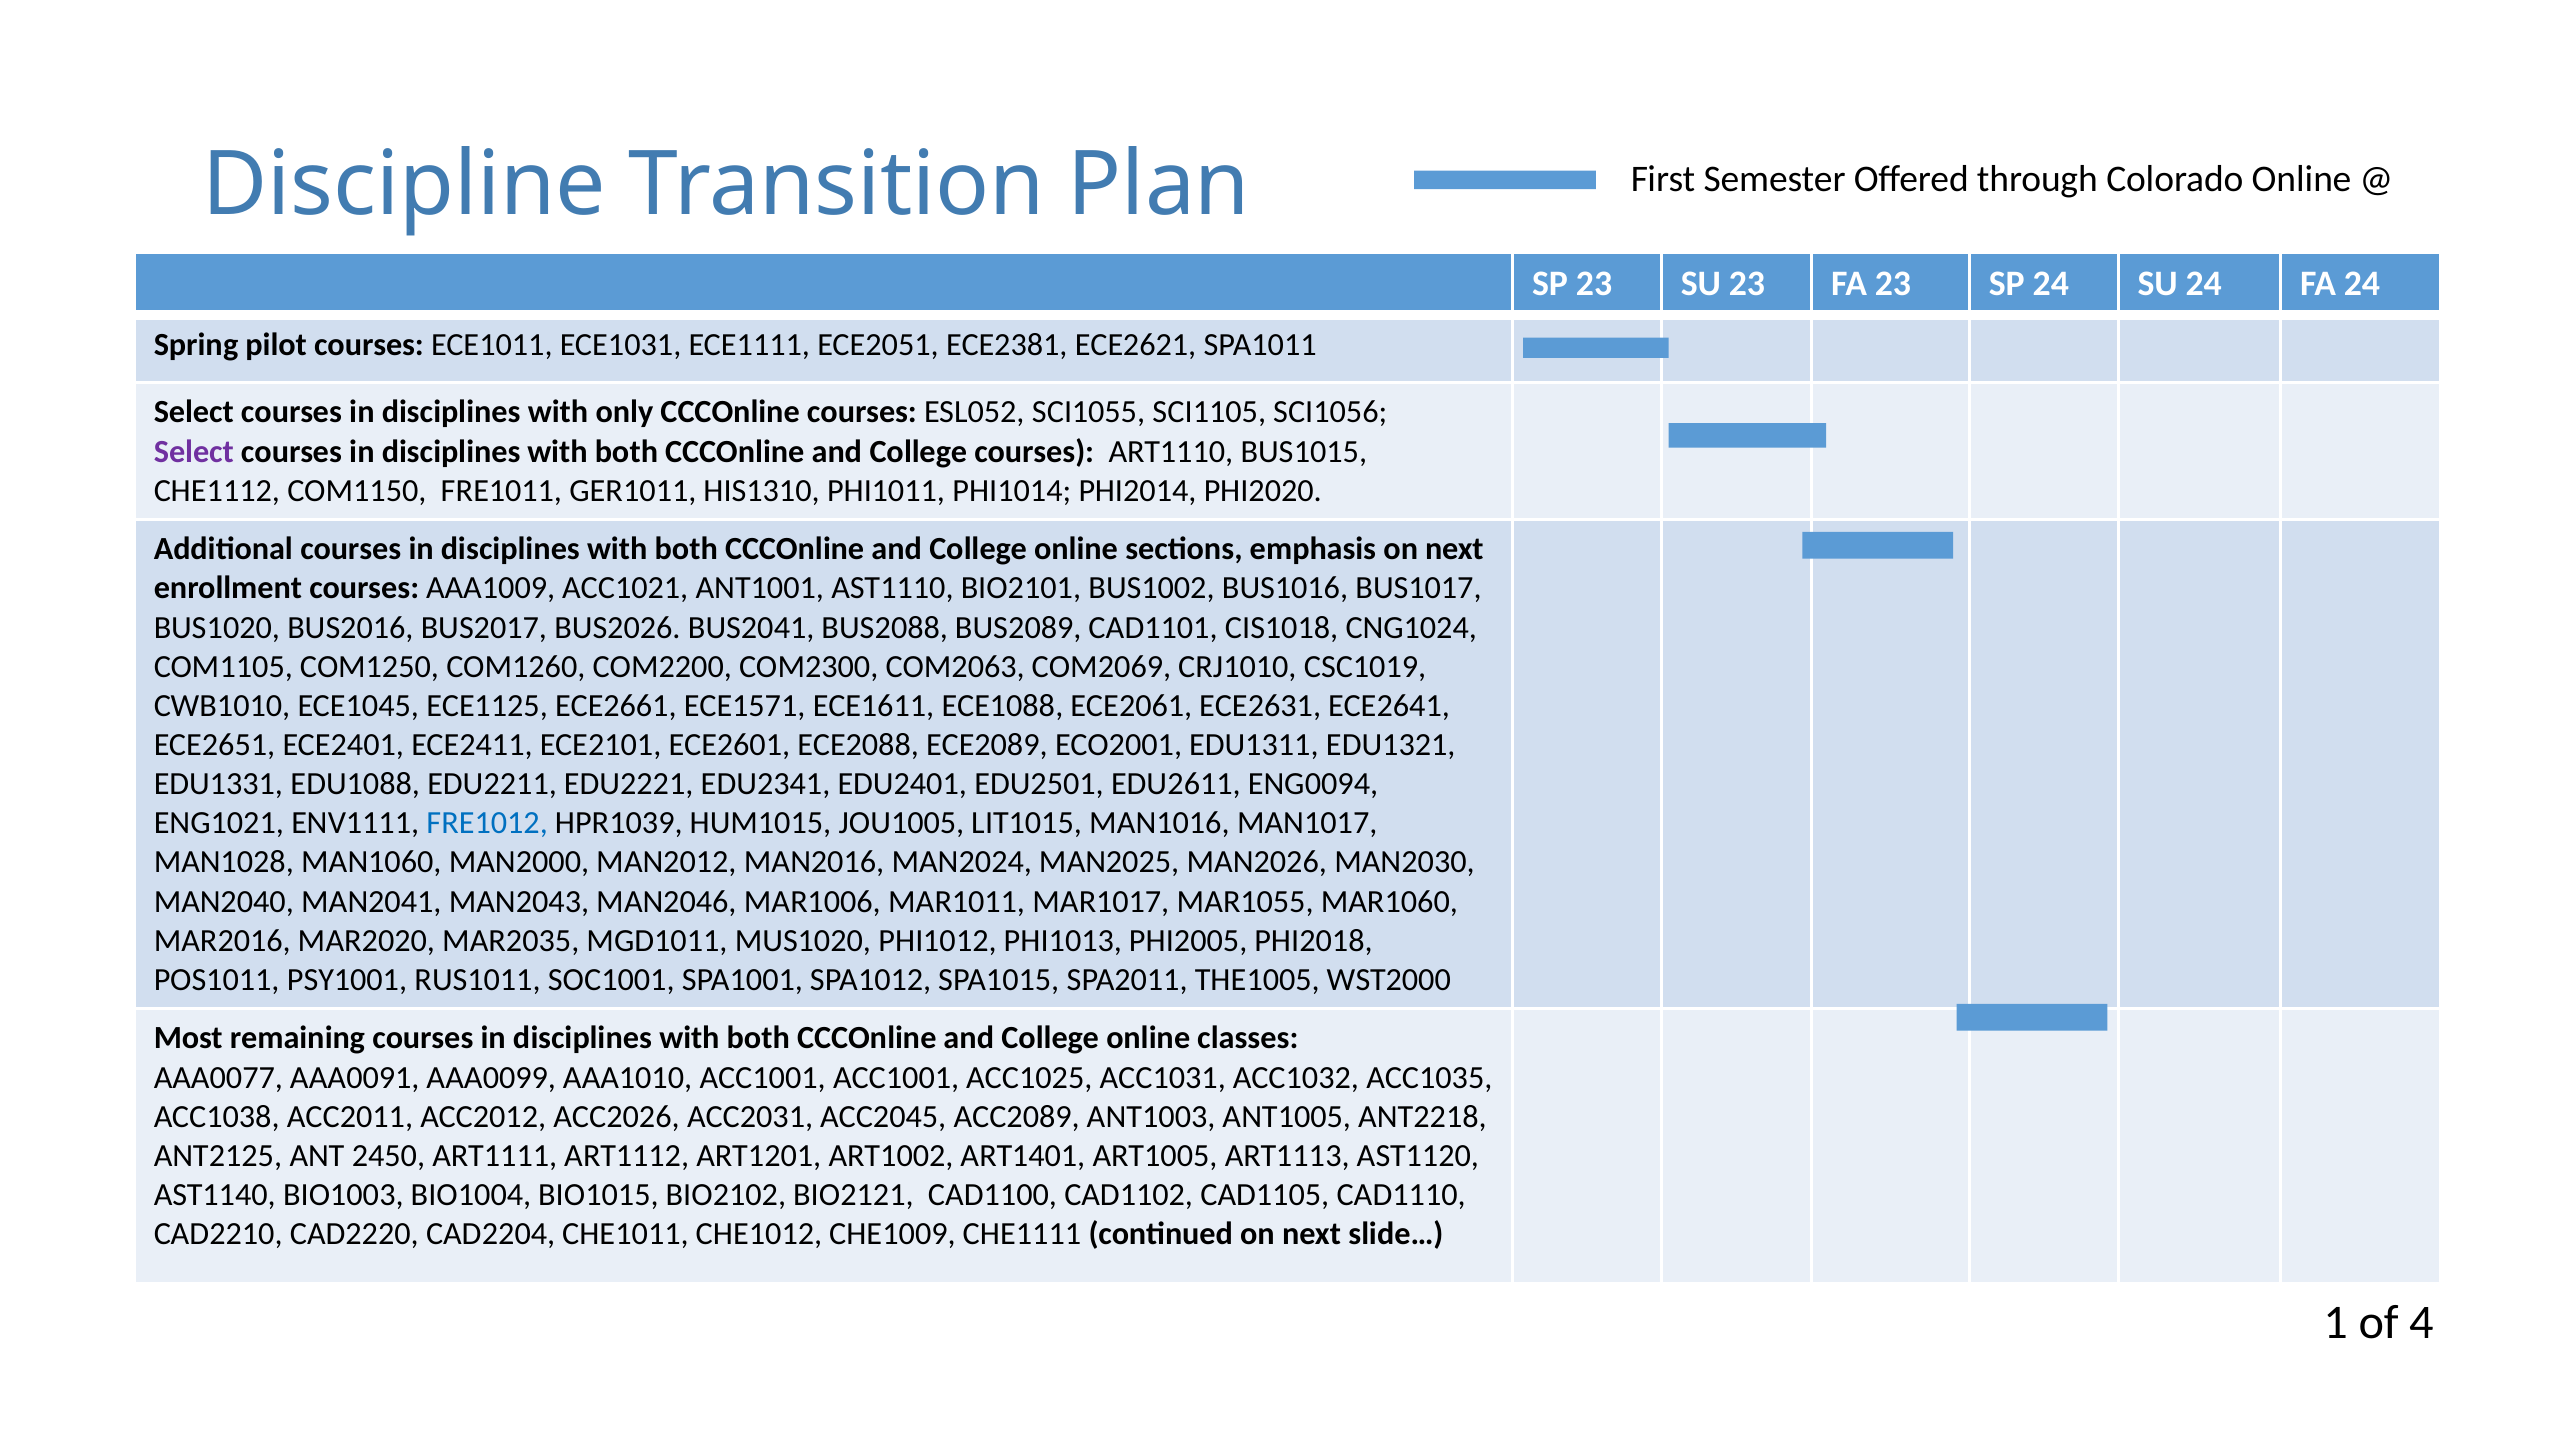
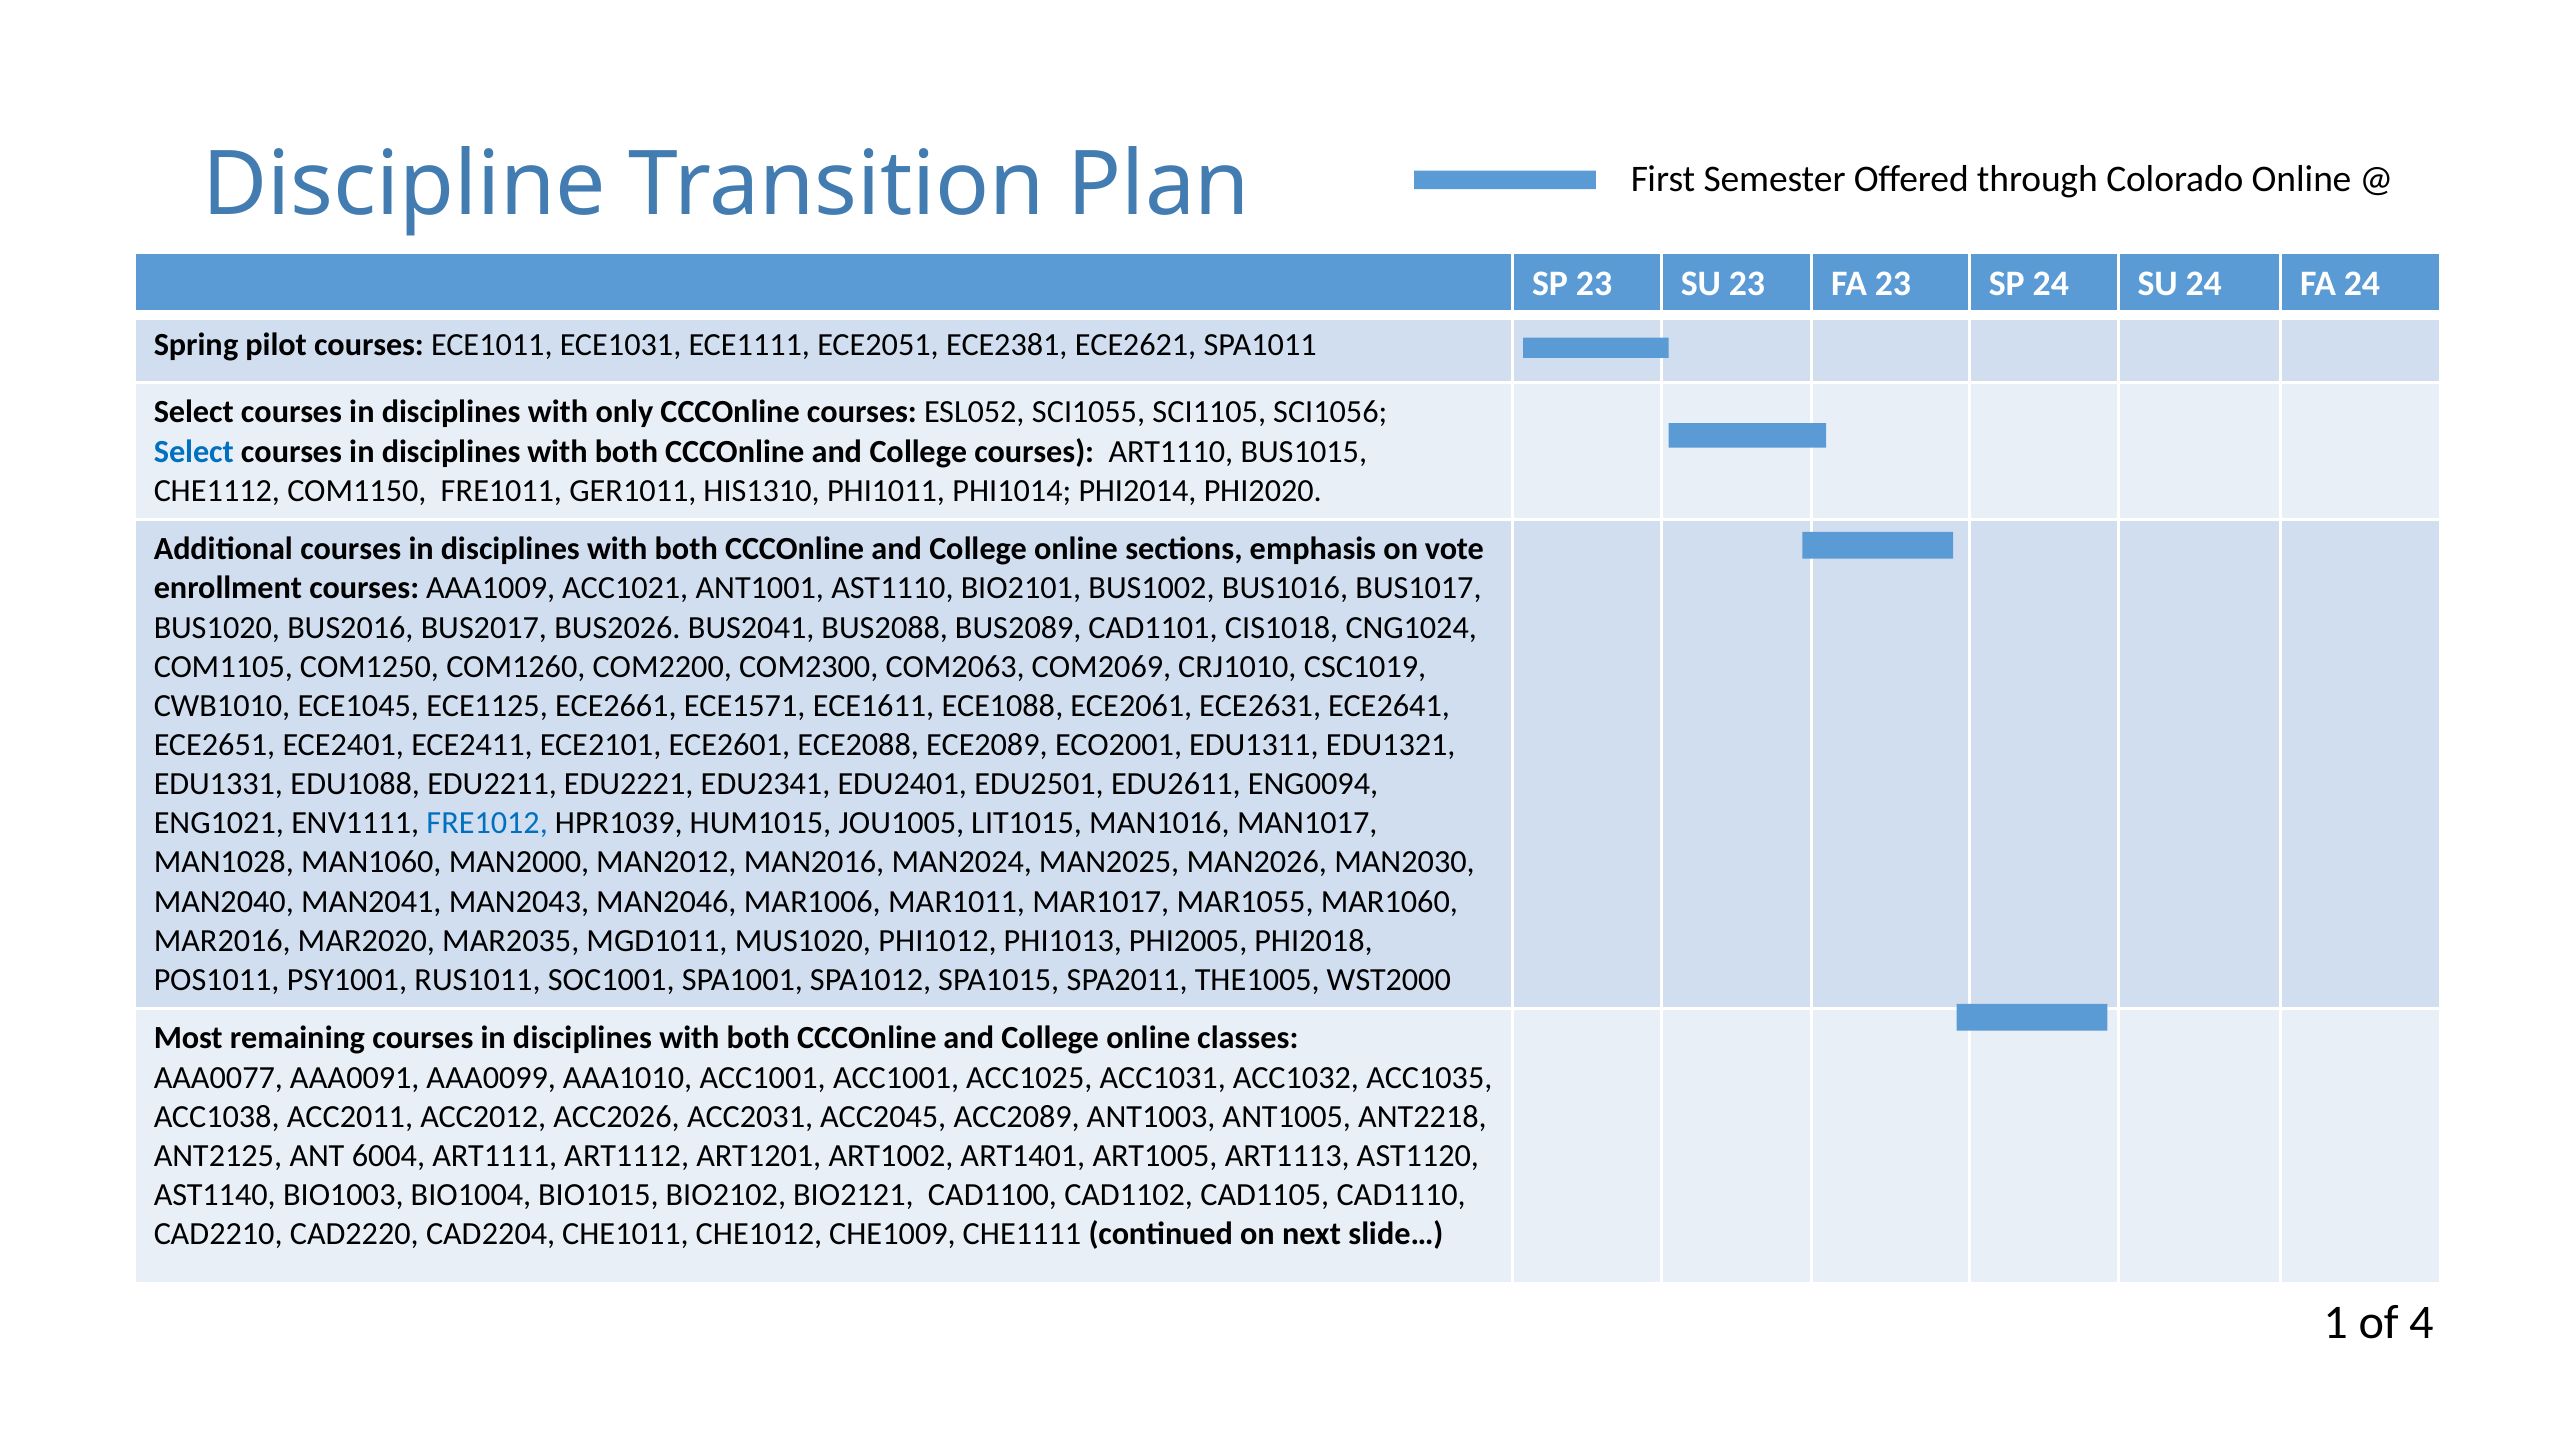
Select at (194, 452) colour: purple -> blue
emphasis on next: next -> vote
2450: 2450 -> 6004
